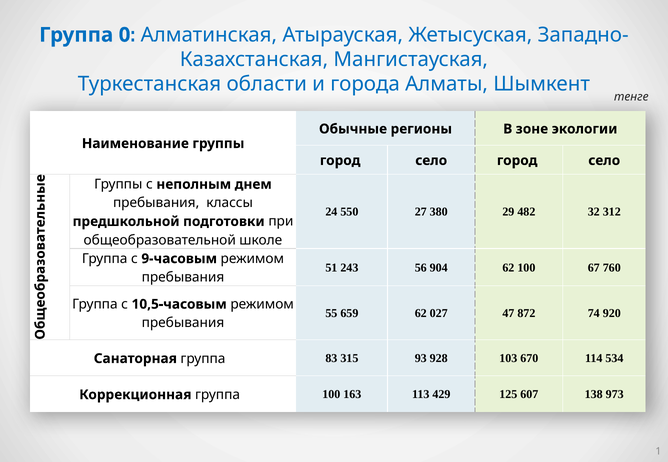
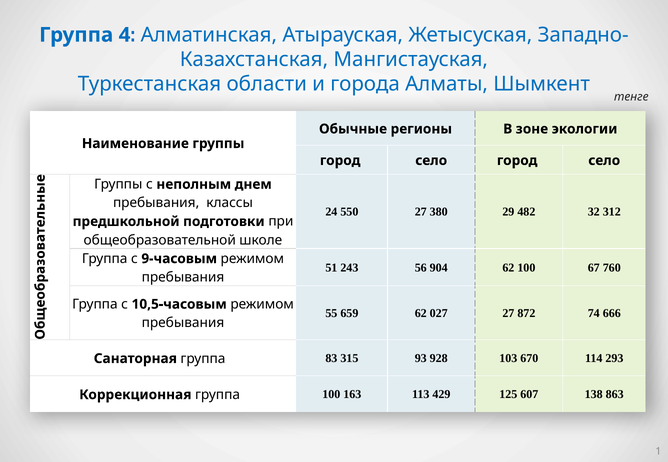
0: 0 -> 4
027 47: 47 -> 27
920: 920 -> 666
534: 534 -> 293
973: 973 -> 863
